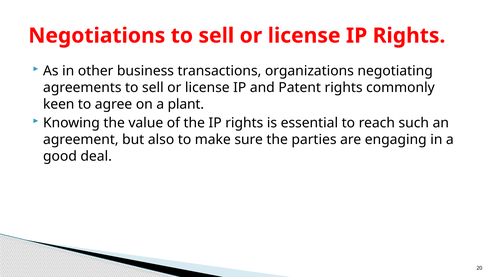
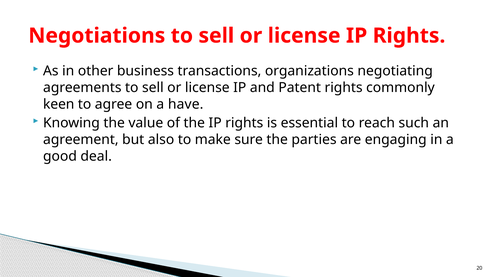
plant: plant -> have
